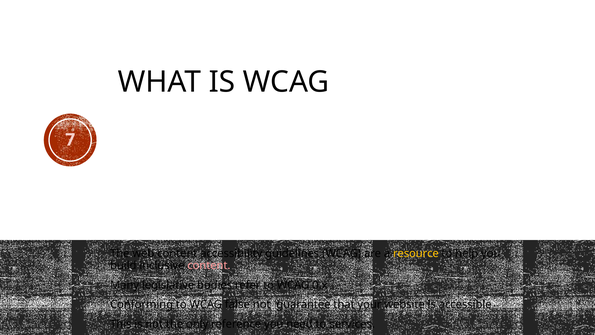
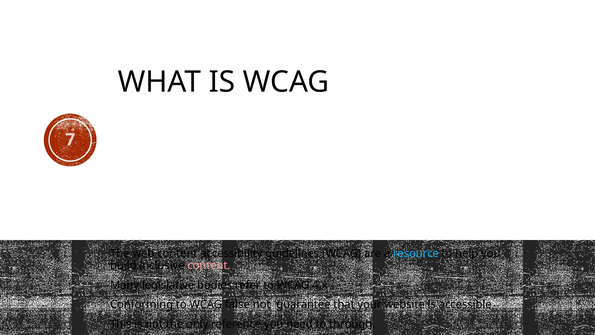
resource colour: yellow -> light blue
0.x: 0.x -> 4.x
services: services -> through
